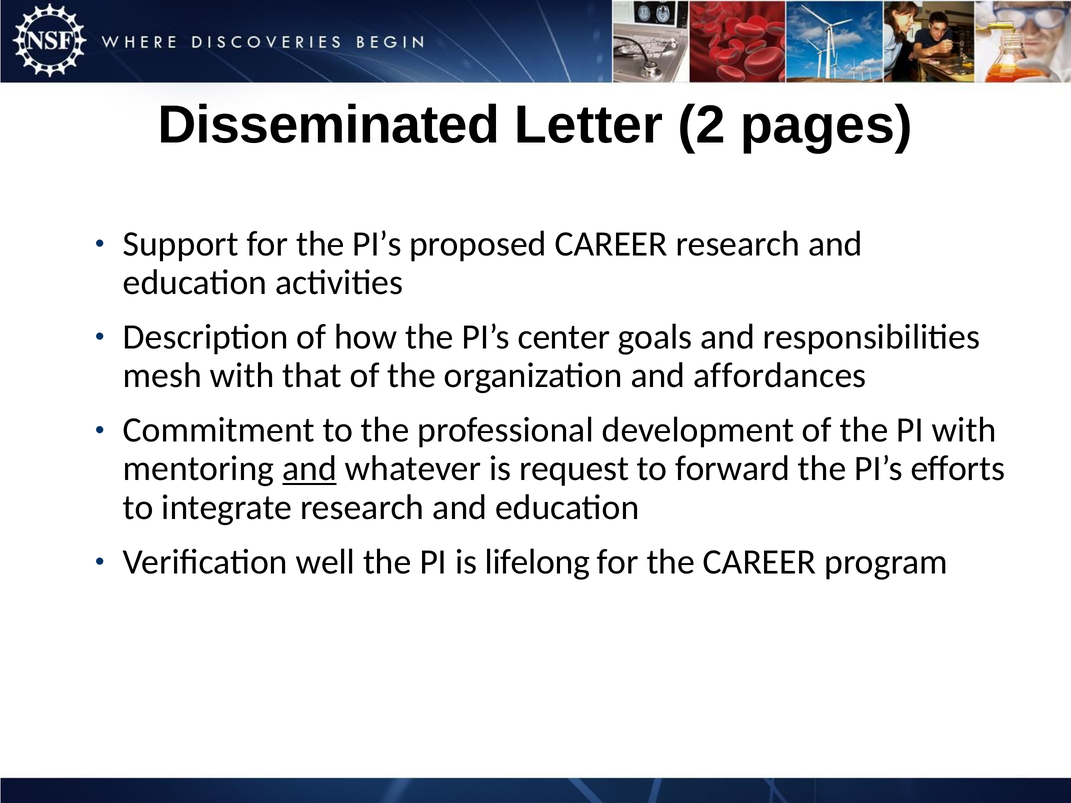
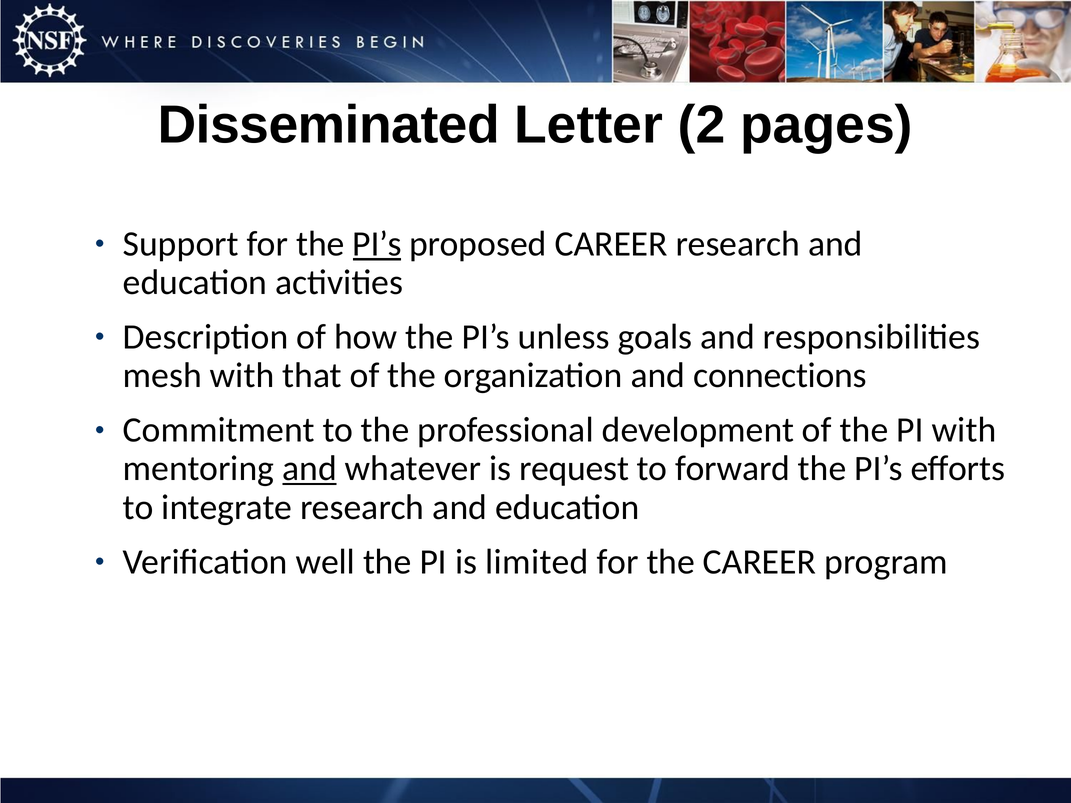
PI’s at (377, 244) underline: none -> present
center: center -> unless
affordances: affordances -> connections
lifelong: lifelong -> limited
